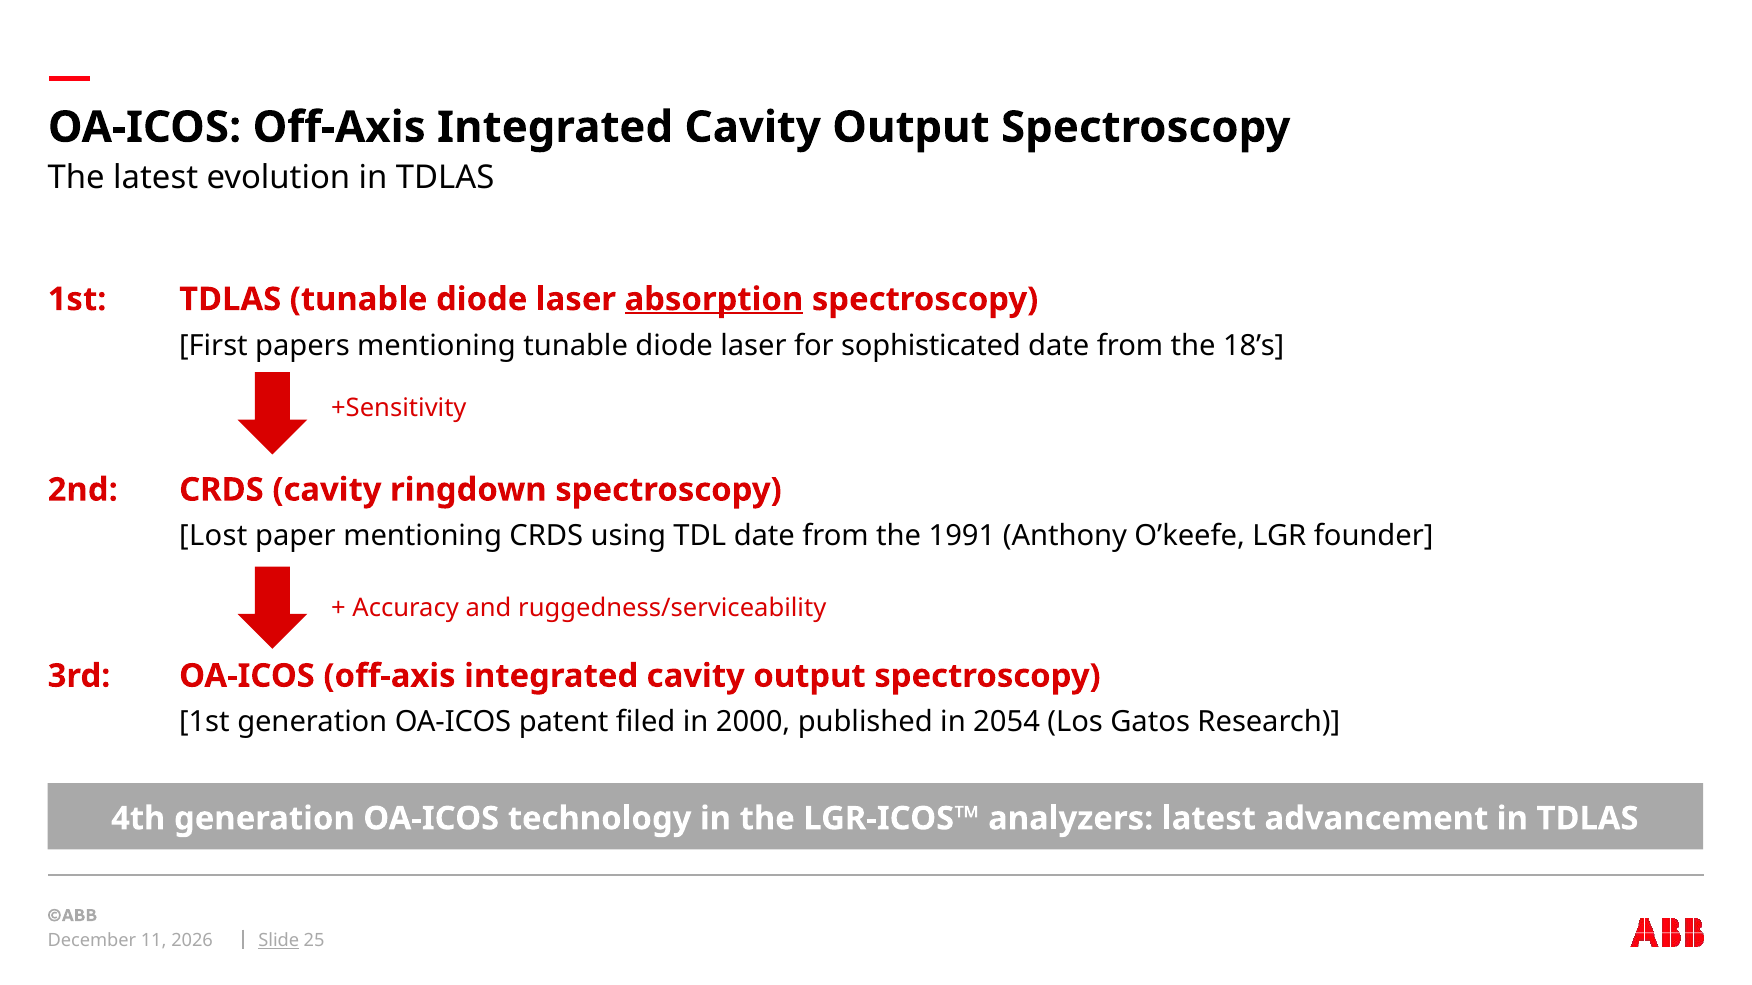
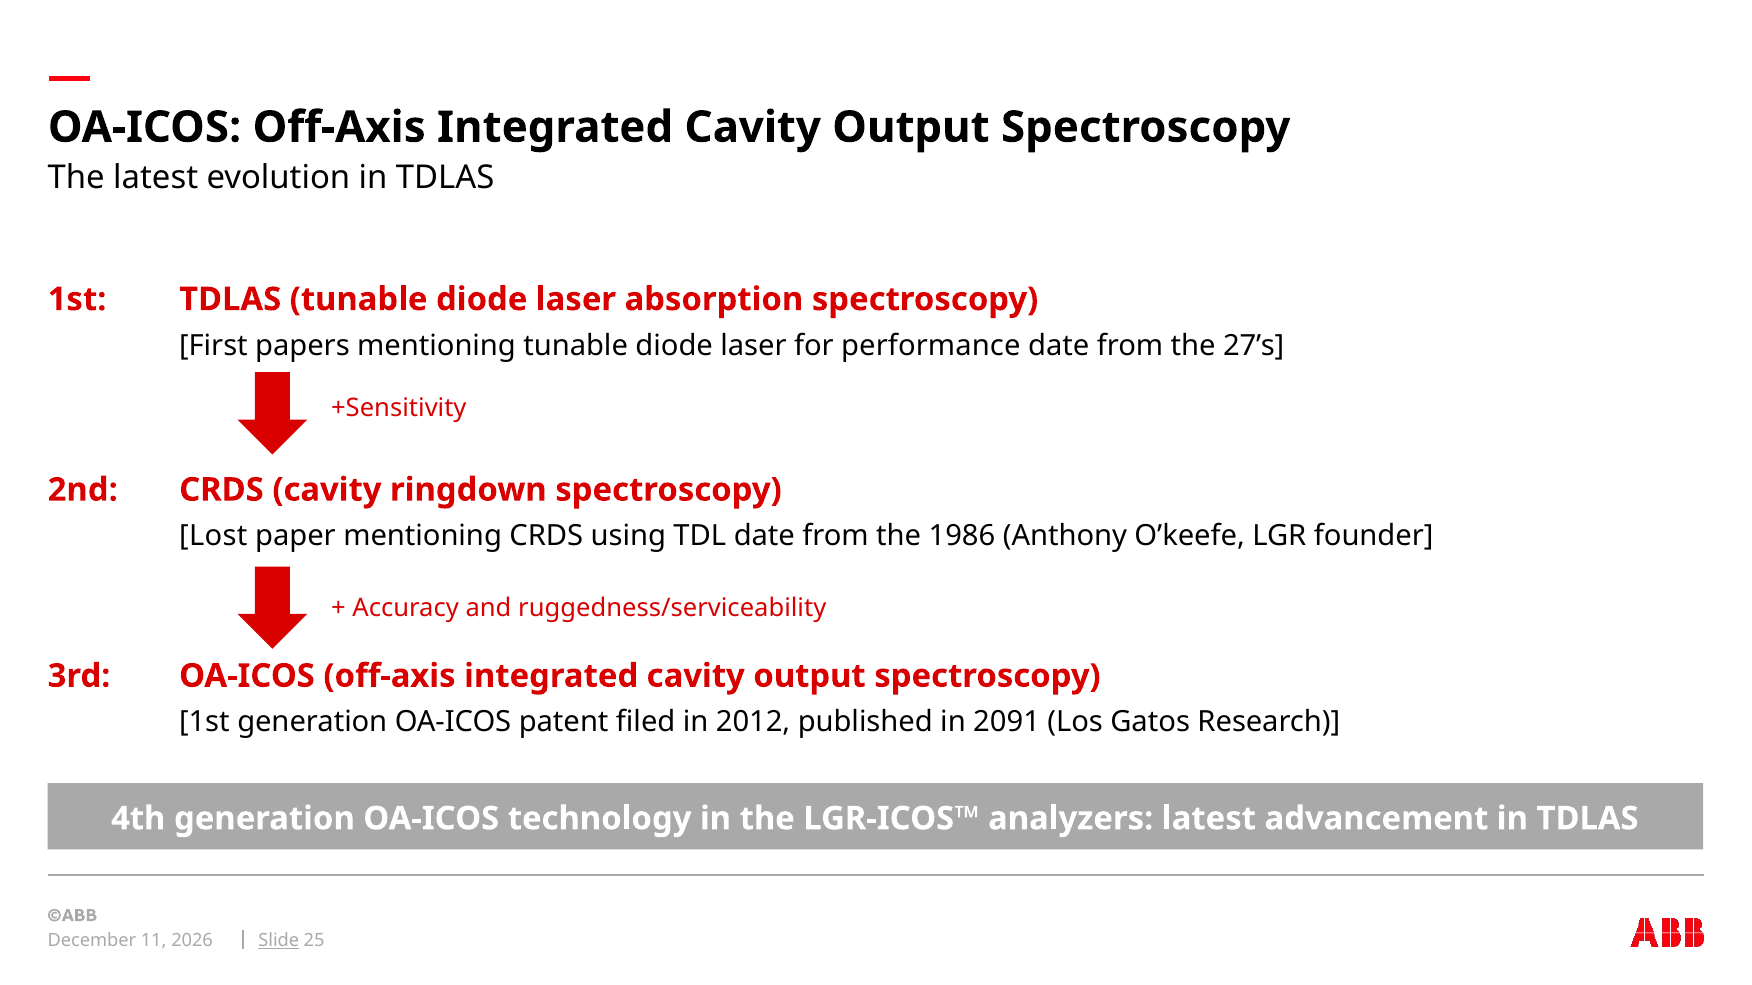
absorption underline: present -> none
sophisticated: sophisticated -> performance
18’s: 18’s -> 27’s
1991: 1991 -> 1986
2000: 2000 -> 2012
2054: 2054 -> 2091
